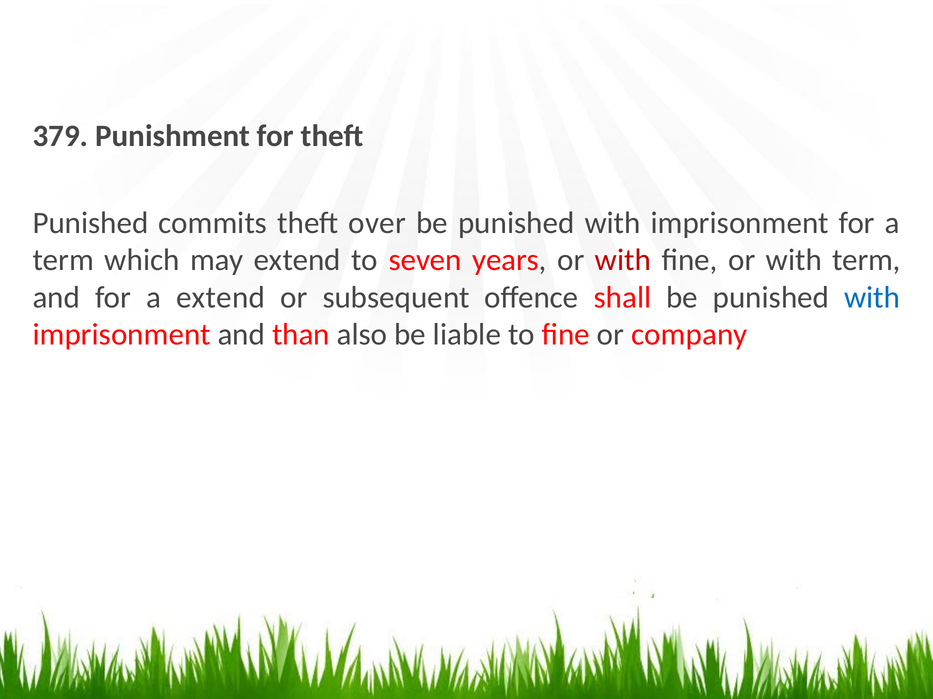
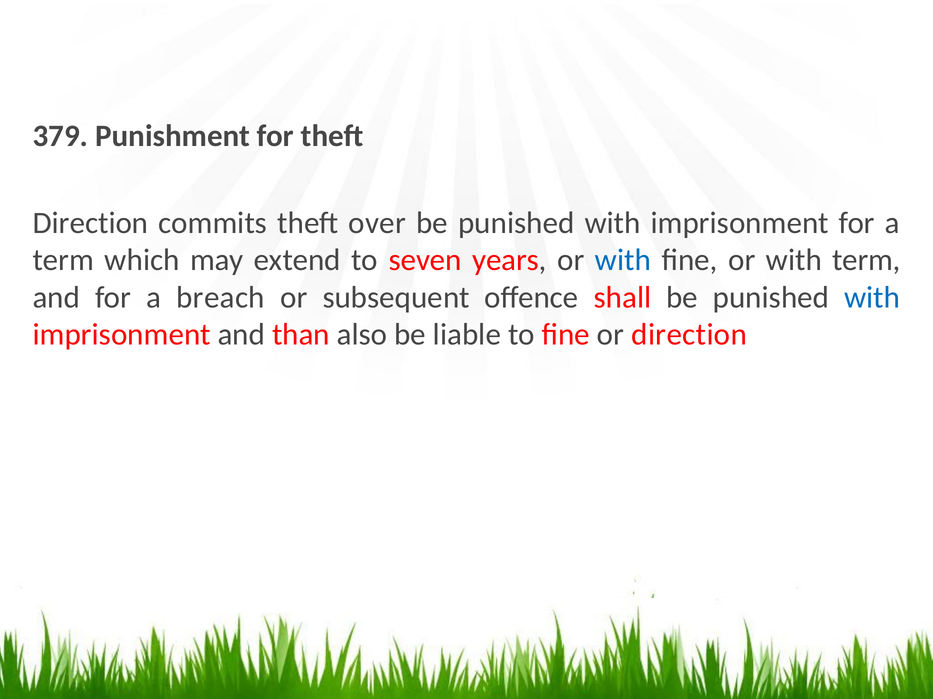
Punished at (91, 223): Punished -> Direction
with at (623, 260) colour: red -> blue
a extend: extend -> breach
or company: company -> direction
